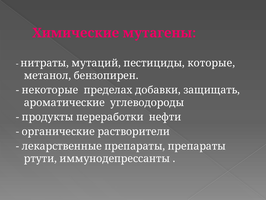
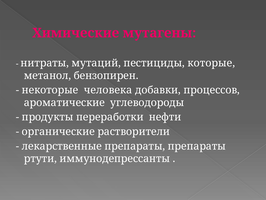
пределах: пределах -> человека
защищать: защищать -> процессов
